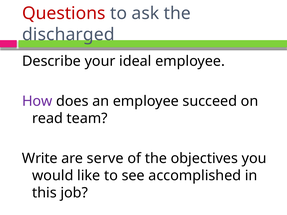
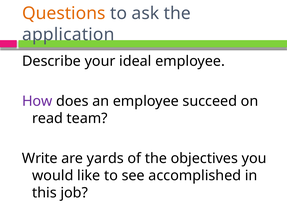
Questions colour: red -> orange
discharged: discharged -> application
serve: serve -> yards
